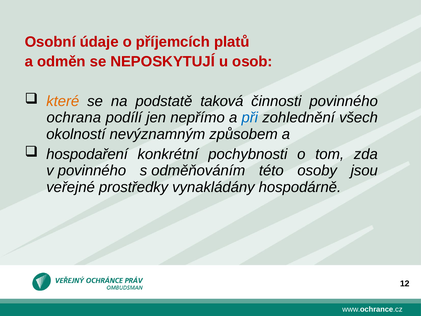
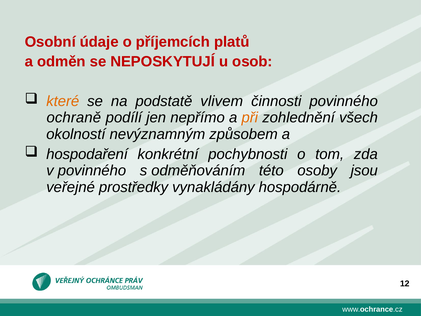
taková: taková -> vlivem
ochrana: ochrana -> ochraně
při colour: blue -> orange
